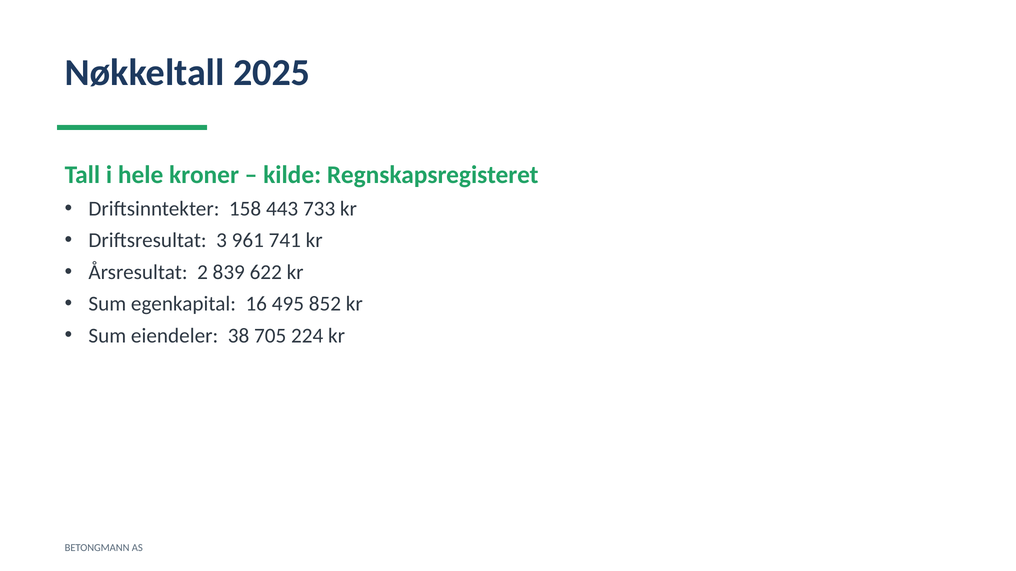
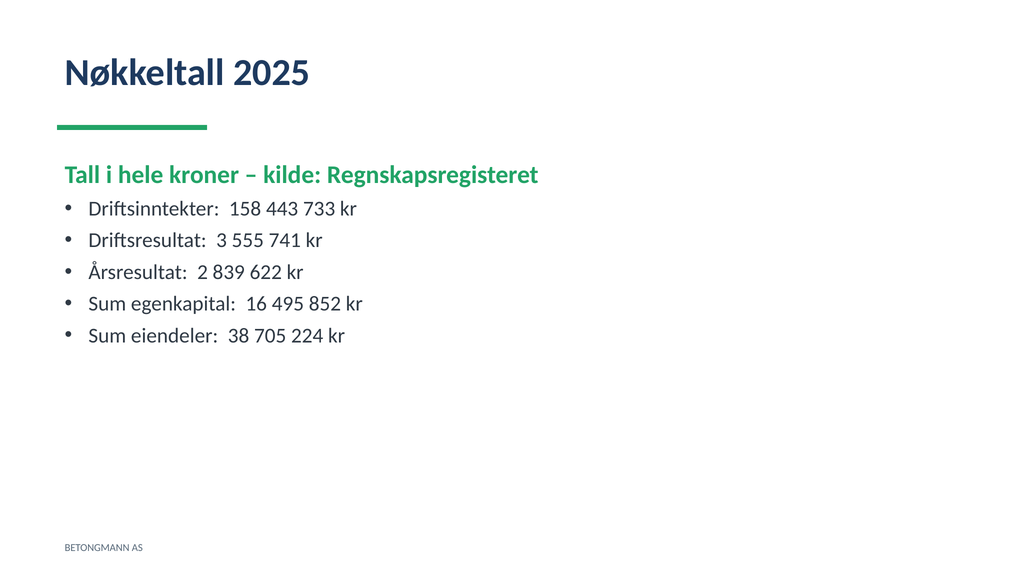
961: 961 -> 555
